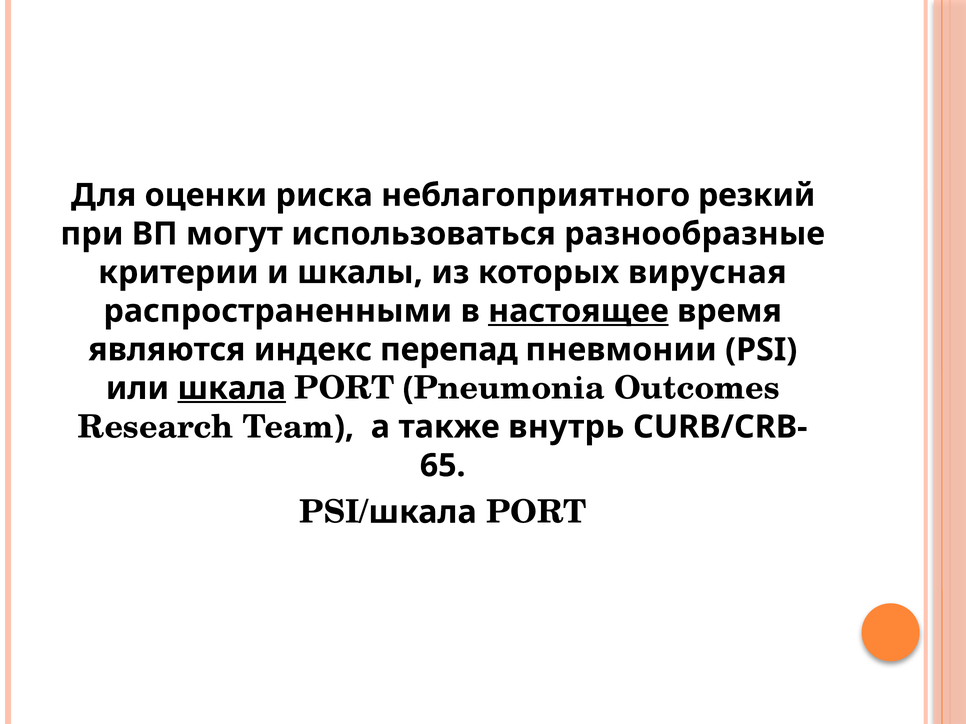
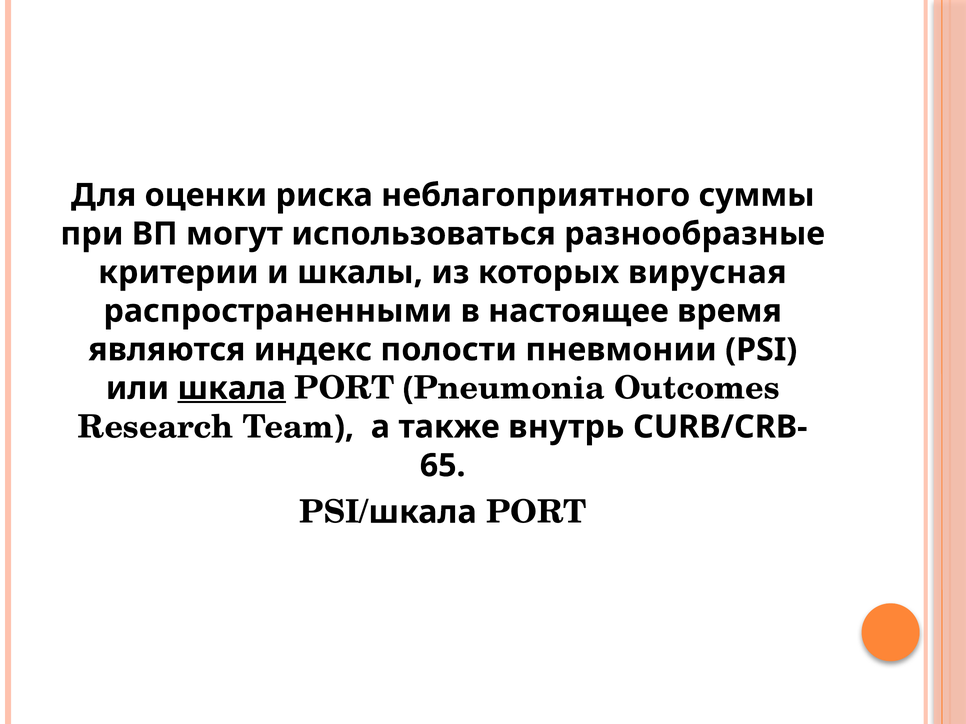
резкий: резкий -> суммы
настоящее underline: present -> none
перепад: перепад -> полости
